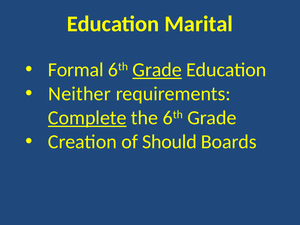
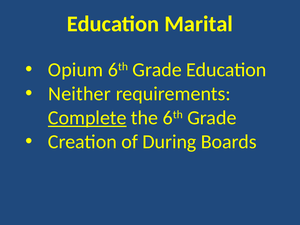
Formal: Formal -> Opium
Grade at (157, 70) underline: present -> none
Should: Should -> During
